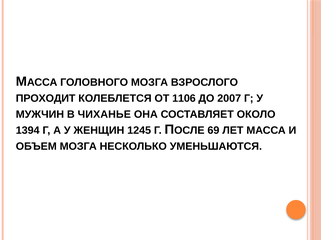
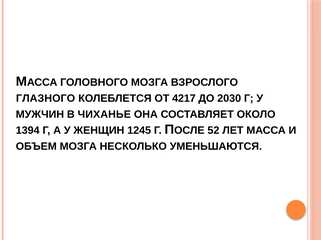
ПРОХОДИТ: ПРОХОДИТ -> ГЛАЗНОГО
1106: 1106 -> 4217
2007: 2007 -> 2030
69: 69 -> 52
